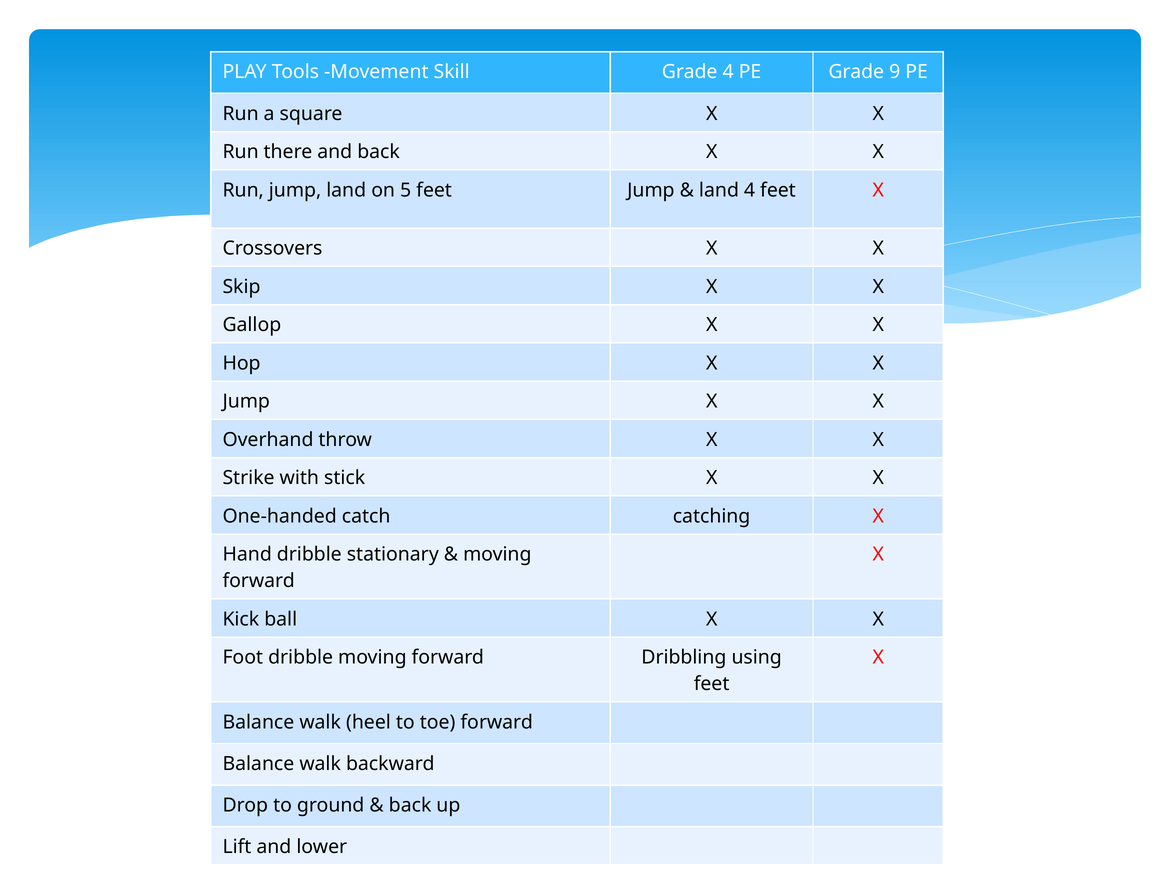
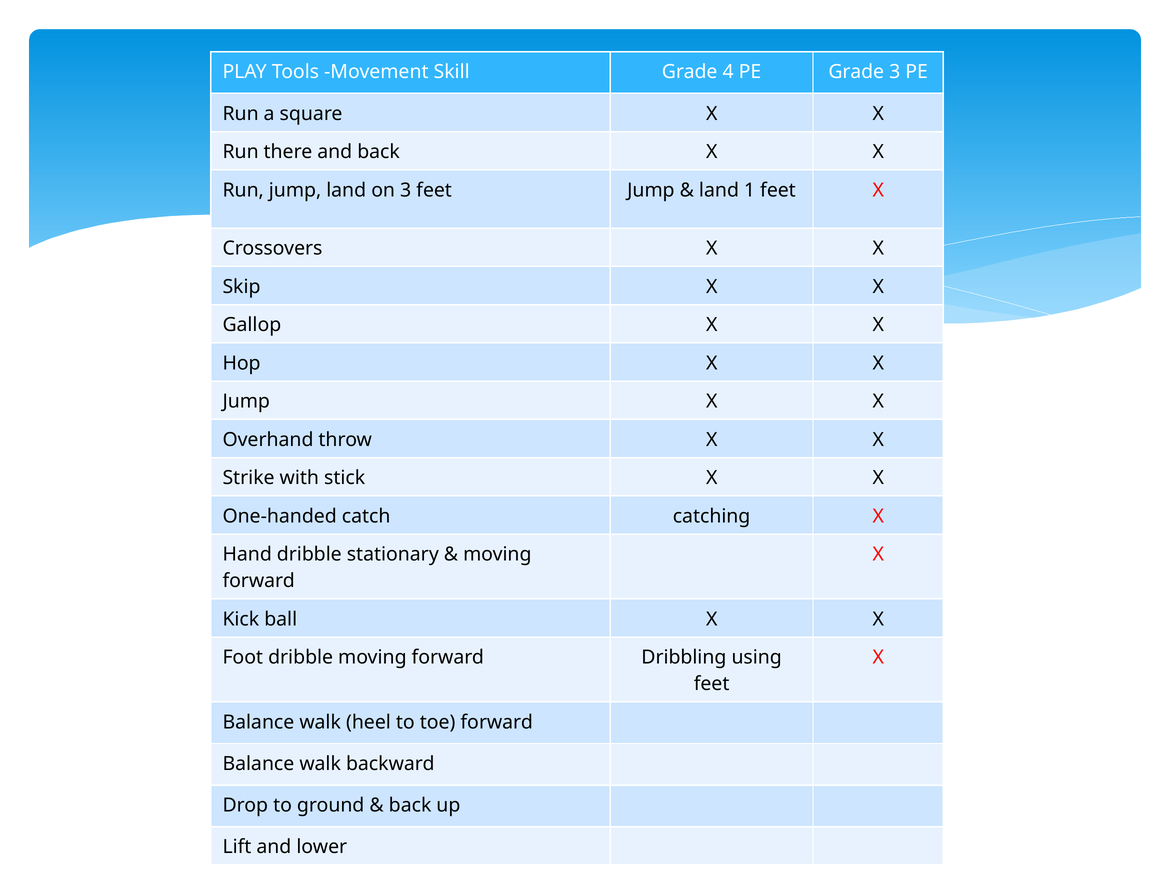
Grade 9: 9 -> 3
on 5: 5 -> 3
land 4: 4 -> 1
